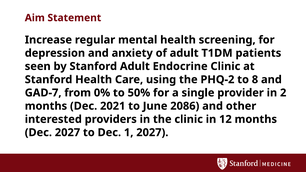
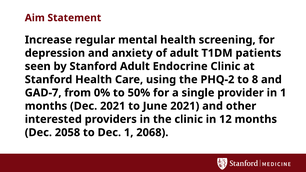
in 2: 2 -> 1
June 2086: 2086 -> 2021
Dec 2027: 2027 -> 2058
1 2027: 2027 -> 2068
